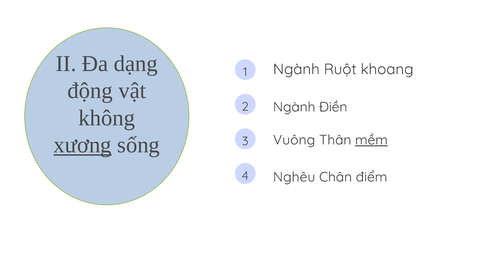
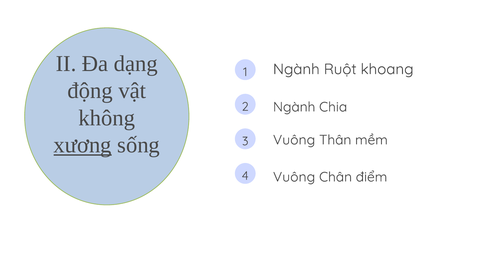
Điền: Điền -> Chia
mềm underline: present -> none
Nghêu at (294, 177): Nghêu -> Vuông
